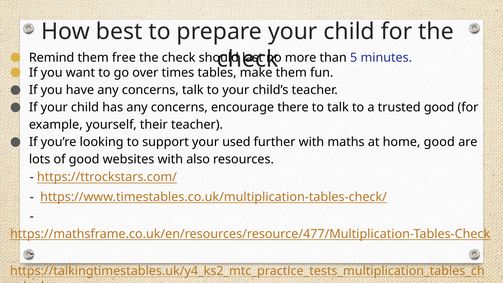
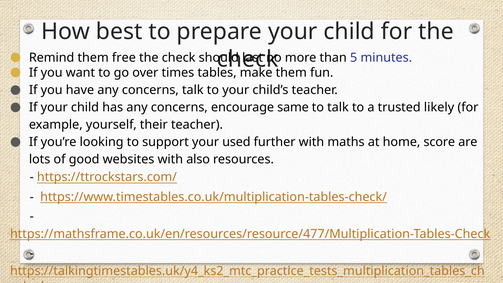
there: there -> same
trusted good: good -> likely
home good: good -> score
